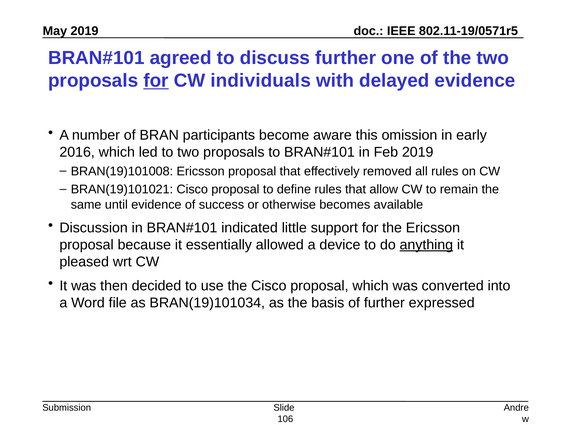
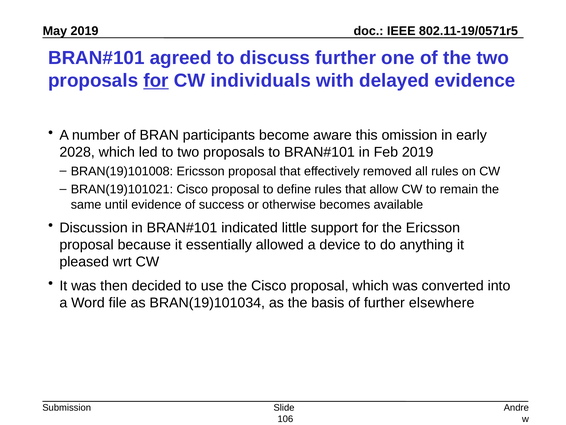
2016: 2016 -> 2028
anything underline: present -> none
expressed: expressed -> elsewhere
